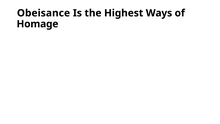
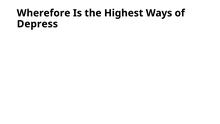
Obeisance: Obeisance -> Wherefore
Homage: Homage -> Depress
